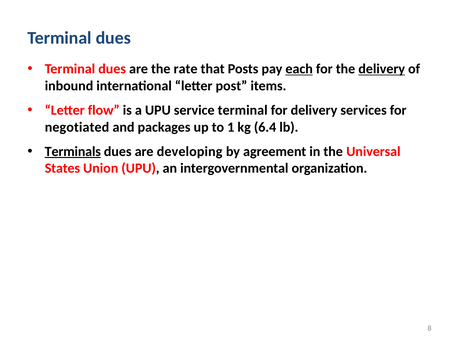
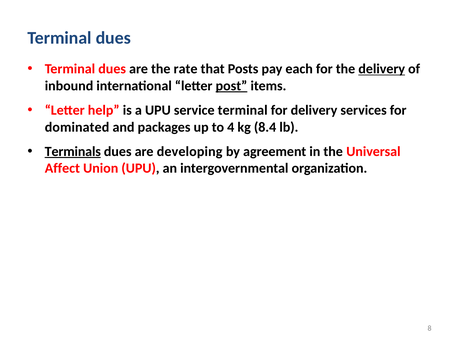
each underline: present -> none
post underline: none -> present
flow: flow -> help
negotiated: negotiated -> dominated
1: 1 -> 4
6.4: 6.4 -> 8.4
States: States -> Affect
